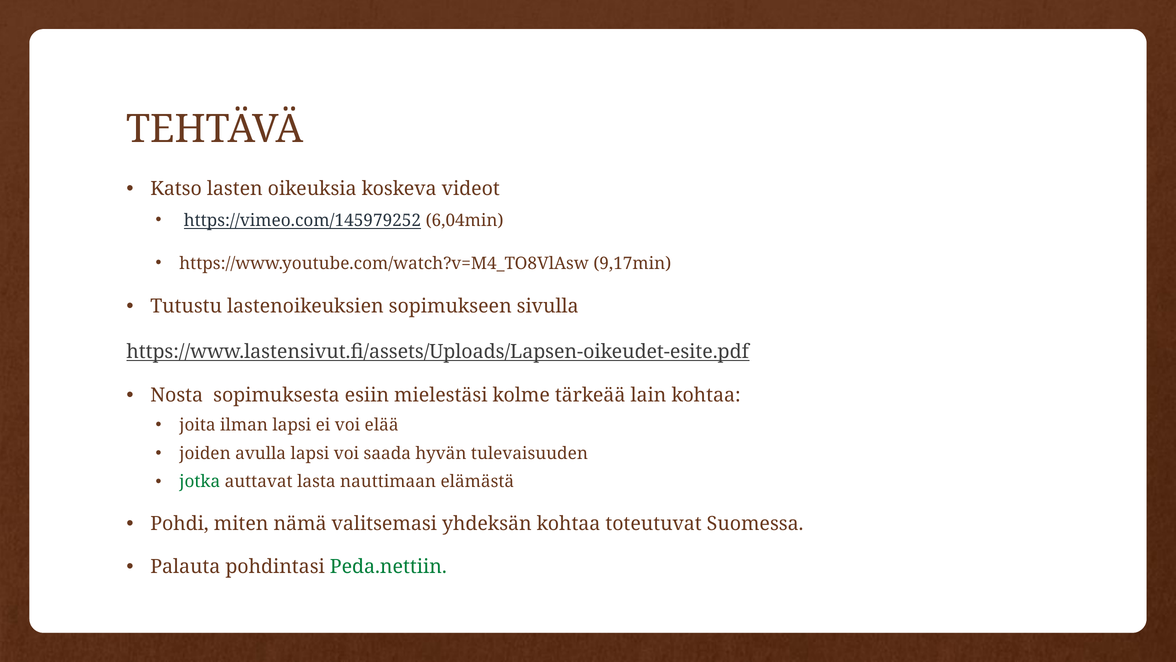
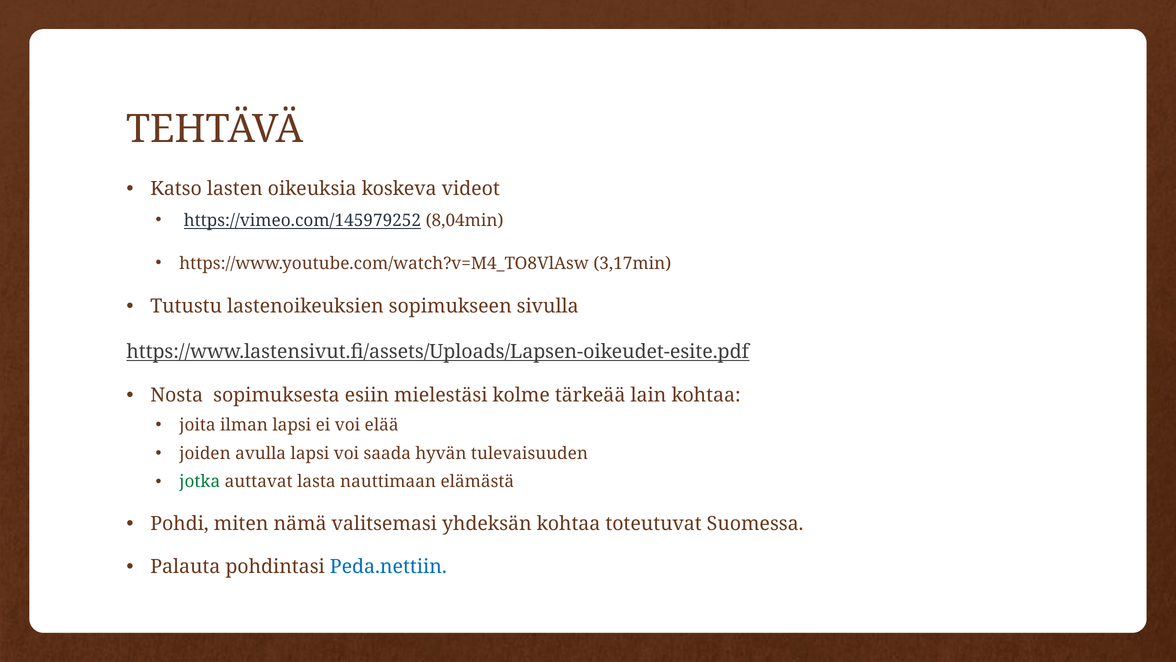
6,04min: 6,04min -> 8,04min
9,17min: 9,17min -> 3,17min
Peda.nettiin colour: green -> blue
